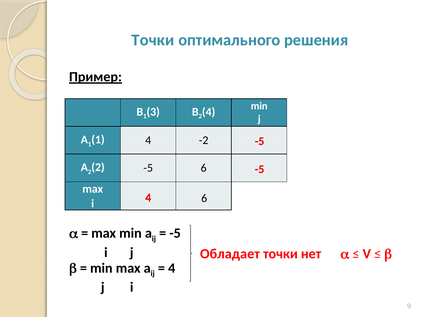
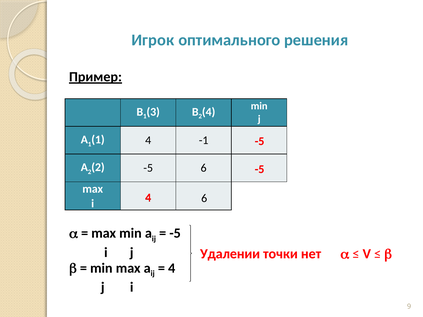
Точки at (153, 40): Точки -> Игрок
-2: -2 -> -1
Обладает: Обладает -> Удалении
